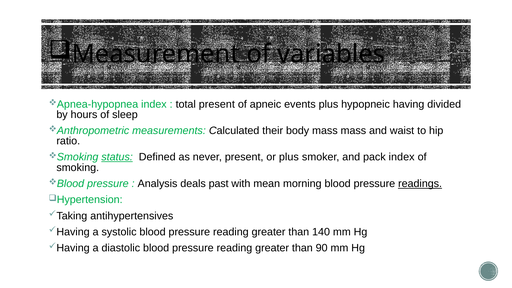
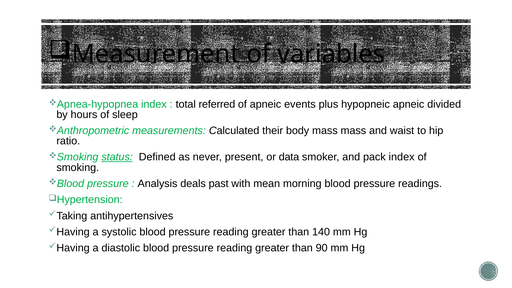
total present: present -> referred
hypopneic having: having -> apneic
or plus: plus -> data
readings underline: present -> none
